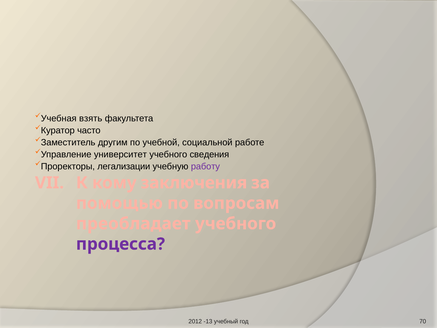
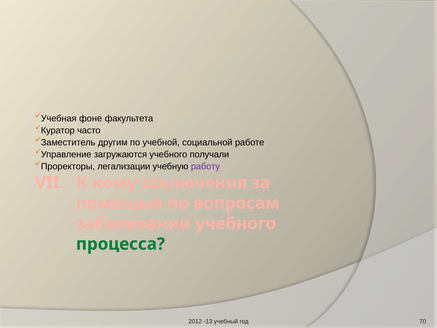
взять: взять -> фоне
университет: университет -> загружаются
сведения: сведения -> получали
преобладает: преобладает -> заболевании
процесса colour: purple -> green
